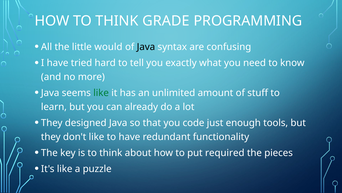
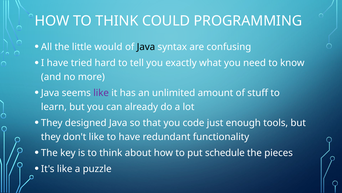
GRADE: GRADE -> COULD
like at (101, 93) colour: green -> purple
required: required -> schedule
